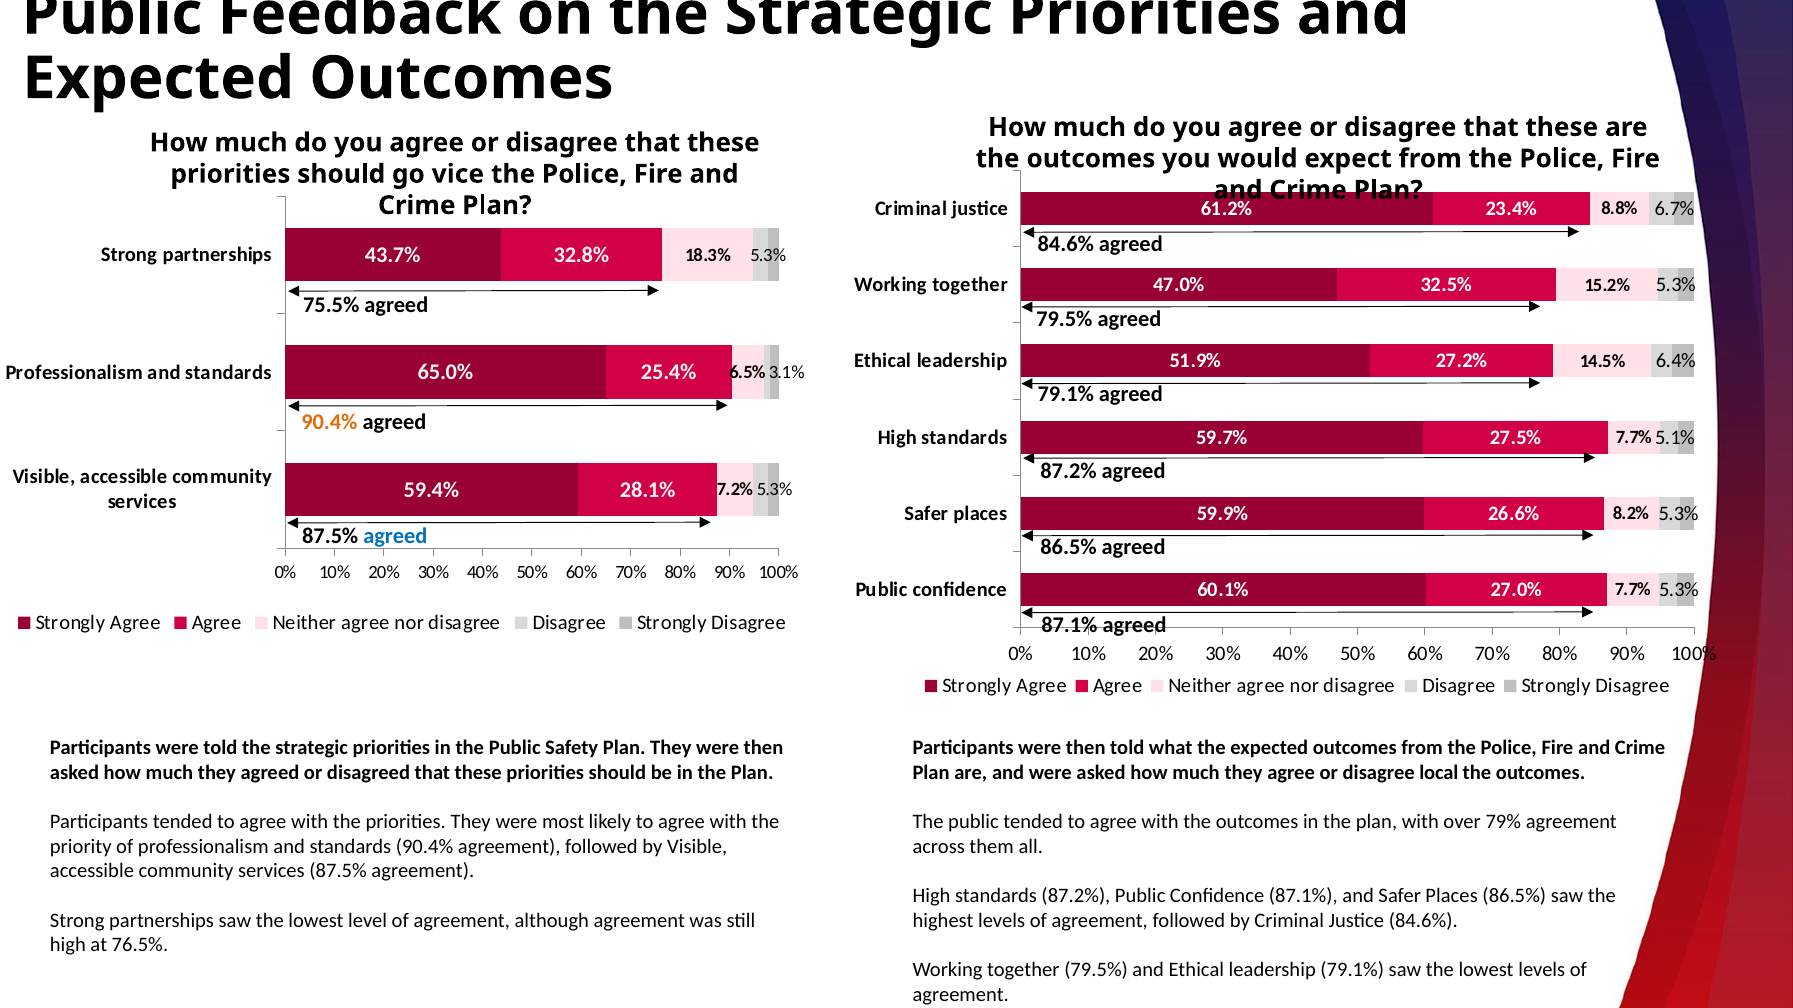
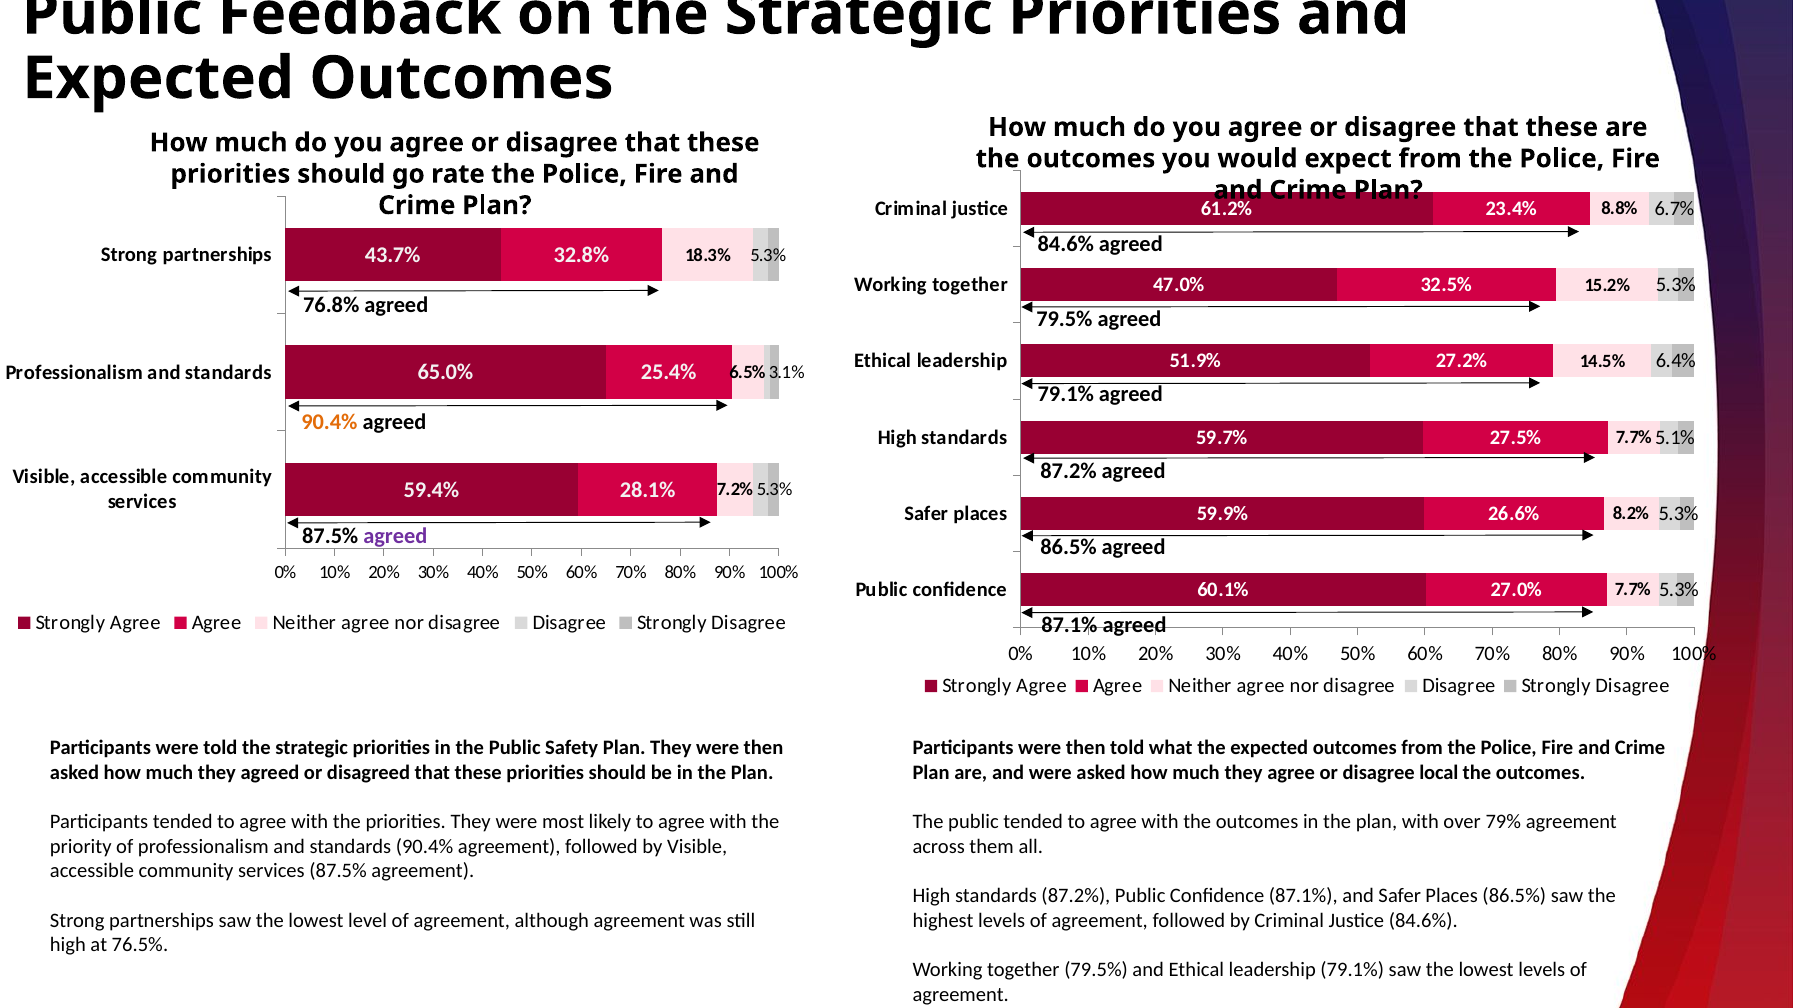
vice: vice -> rate
75.5%: 75.5% -> 76.8%
agreed at (395, 536) colour: blue -> purple
